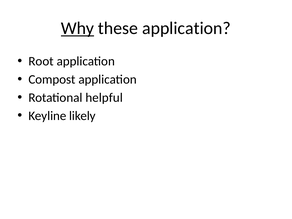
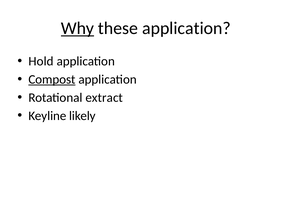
Root: Root -> Hold
Compost underline: none -> present
helpful: helpful -> extract
